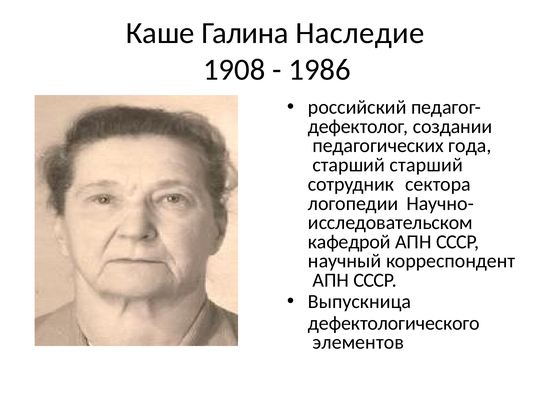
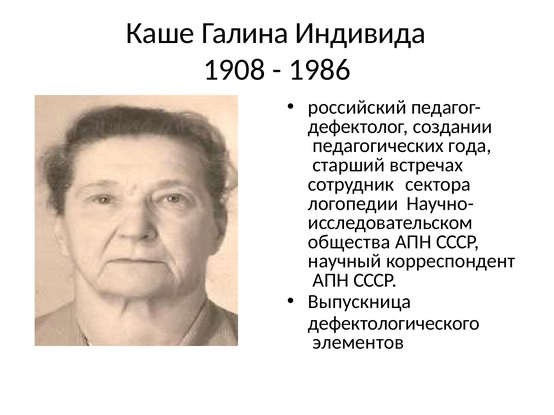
Наследие: Наследие -> Индивида
старший старший: старший -> встречах
кафедрой: кафедрой -> общества
